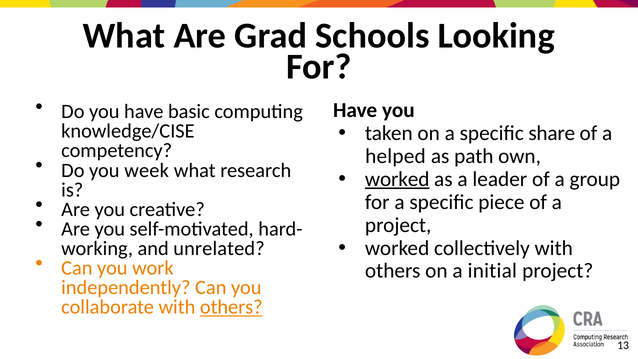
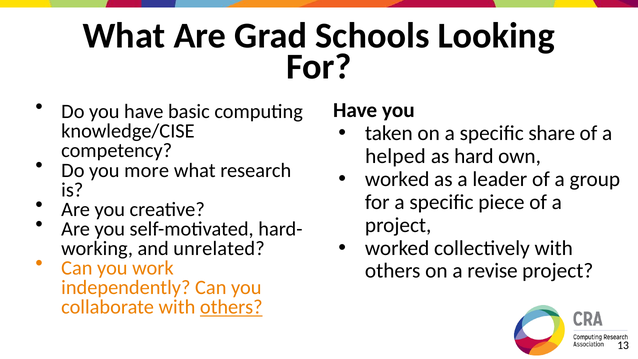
path: path -> hard
week: week -> more
worked at (397, 179) underline: present -> none
initial: initial -> revise
